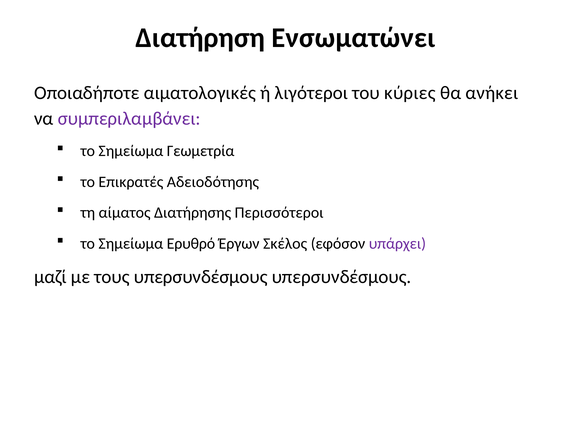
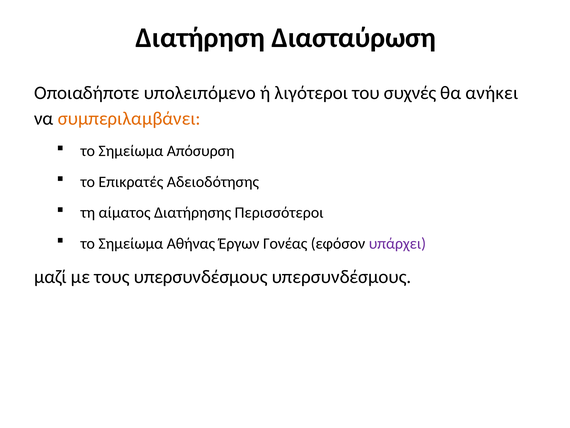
Ενσωματώνει: Ενσωματώνει -> Διασταύρωση
αιματολογικές: αιματολογικές -> υπολειπόμενο
κύριες: κύριες -> συχνές
συμπεριλαμβάνει colour: purple -> orange
Γεωμετρία: Γεωμετρία -> Απόσυρση
Ερυθρό: Ερυθρό -> Αθήνας
Σκέλος: Σκέλος -> Γονέας
